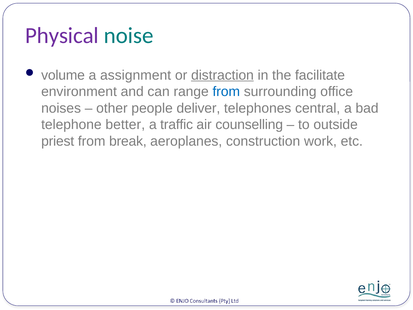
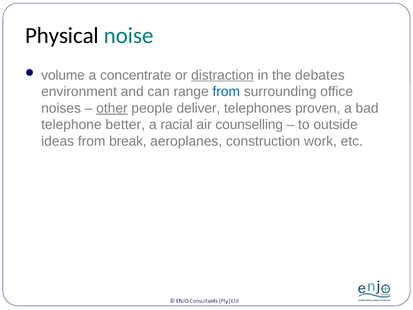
Physical colour: purple -> black
assignment: assignment -> concentrate
facilitate: facilitate -> debates
other underline: none -> present
central: central -> proven
traffic: traffic -> racial
priest: priest -> ideas
